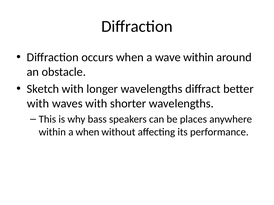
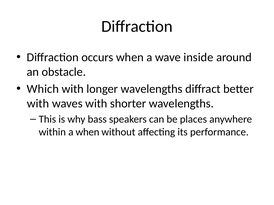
wave within: within -> inside
Sketch: Sketch -> Which
